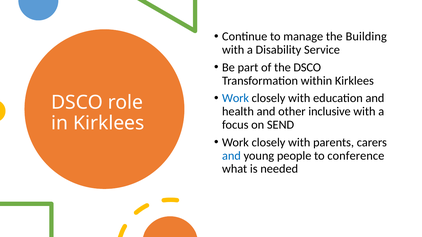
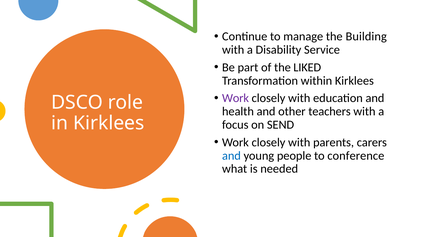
the DSCO: DSCO -> LIKED
Work at (236, 98) colour: blue -> purple
inclusive: inclusive -> teachers
